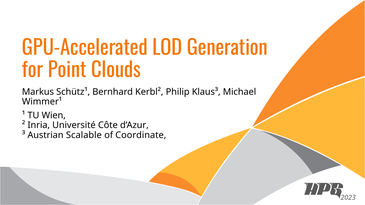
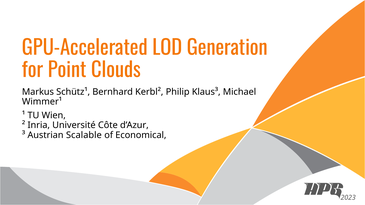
Coordinate: Coordinate -> Economical
